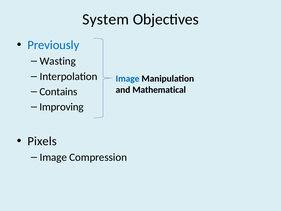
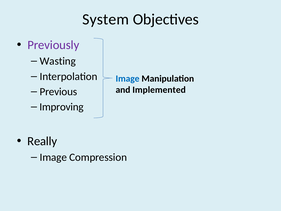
Previously colour: blue -> purple
Contains: Contains -> Previous
Mathematical: Mathematical -> Implemented
Pixels: Pixels -> Really
